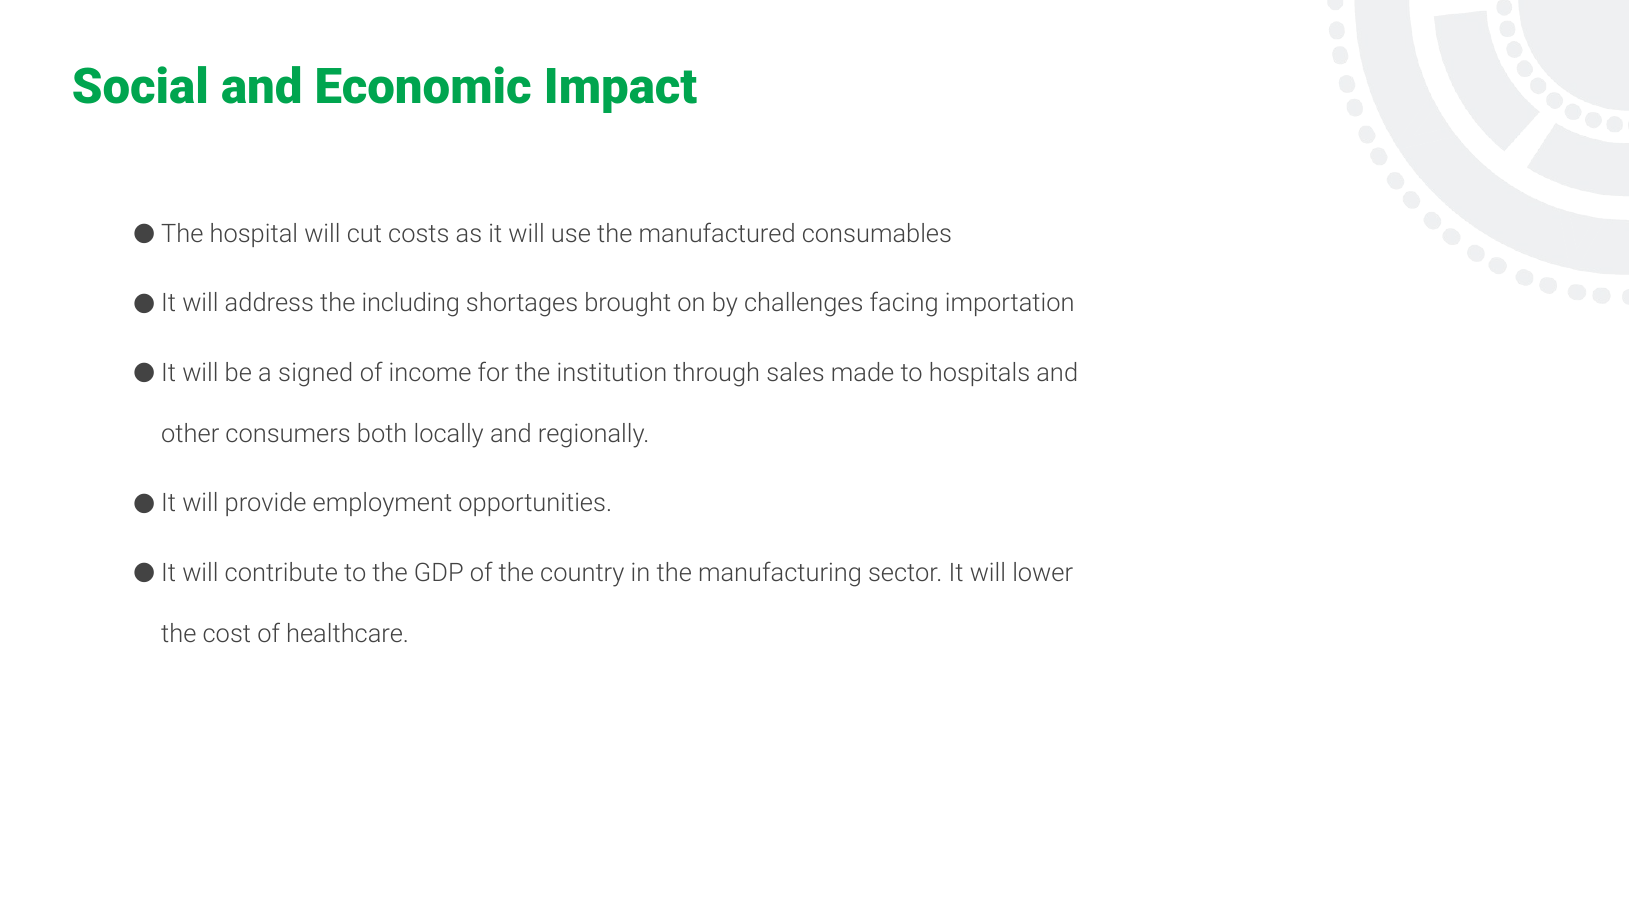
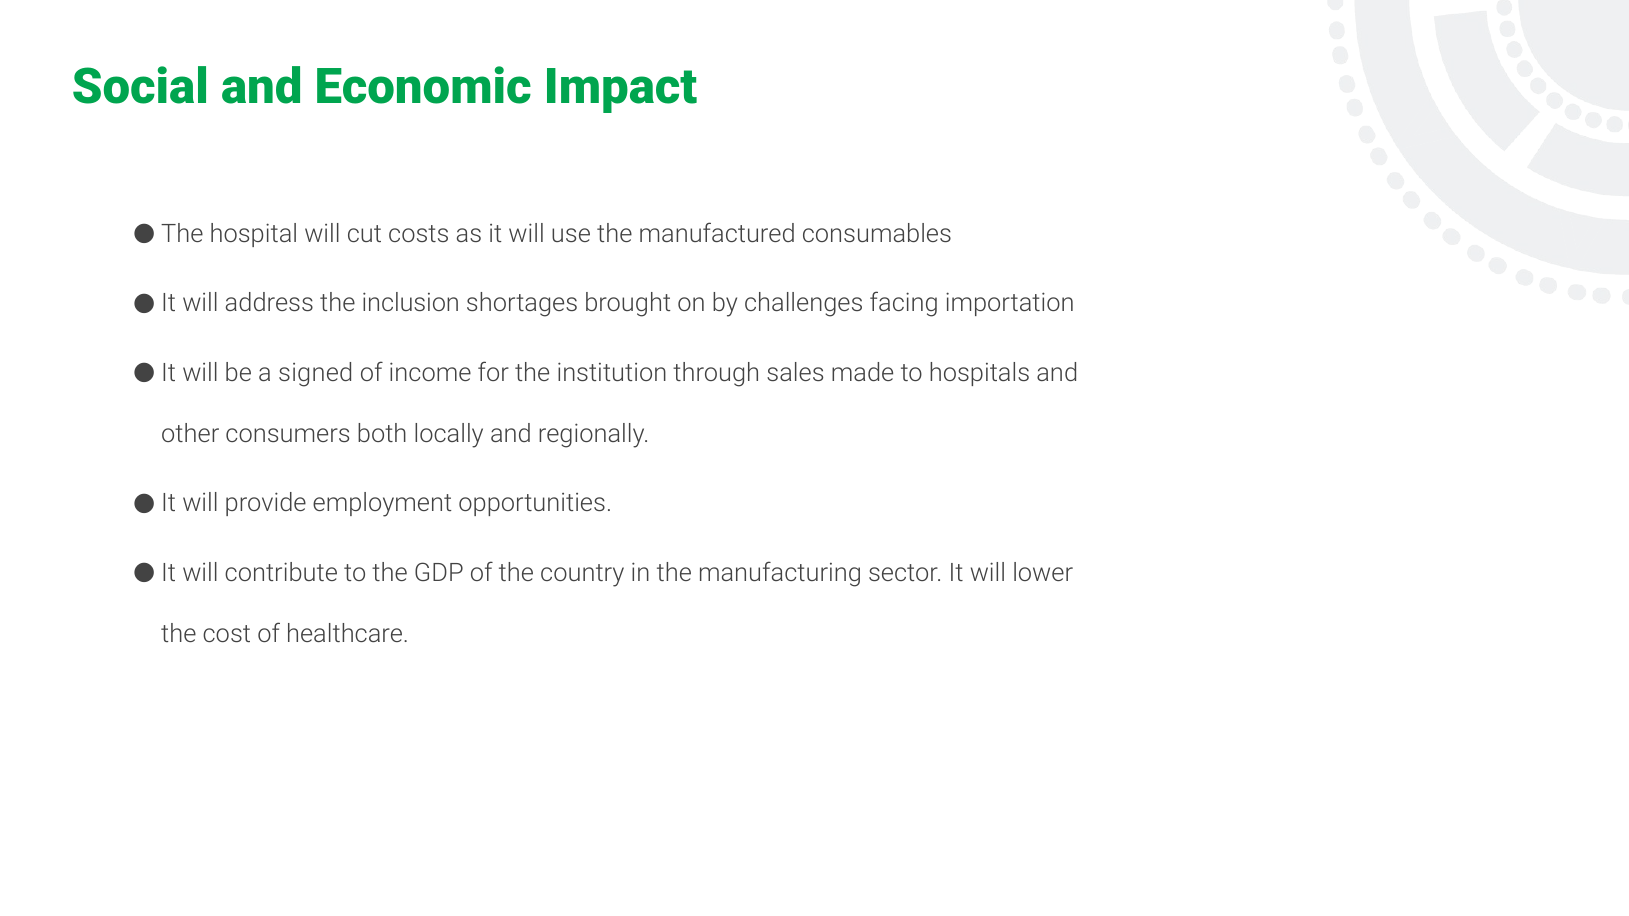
including: including -> inclusion
